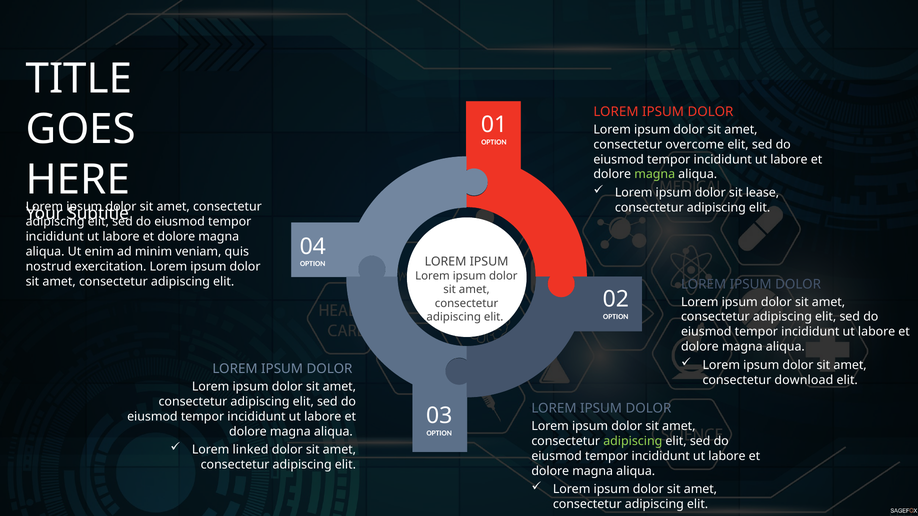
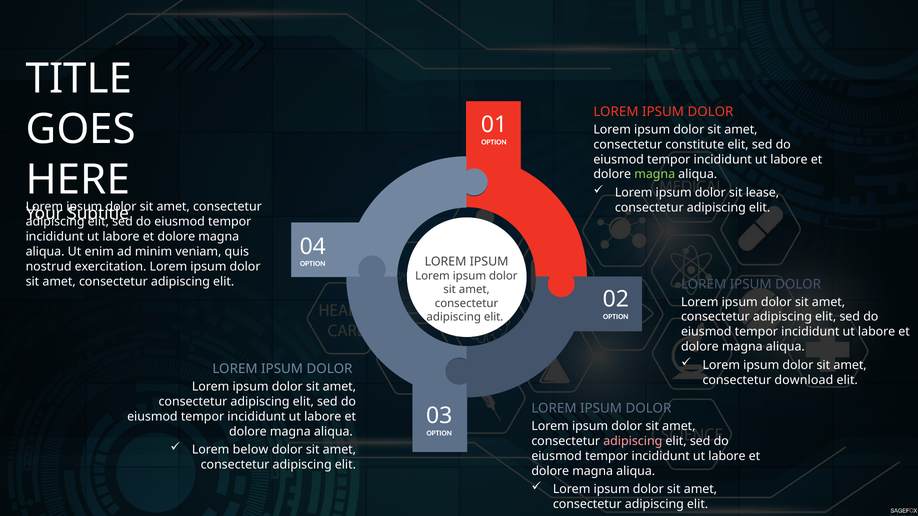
overcome: overcome -> constitute
adipiscing at (633, 441) colour: light green -> pink
linked: linked -> below
